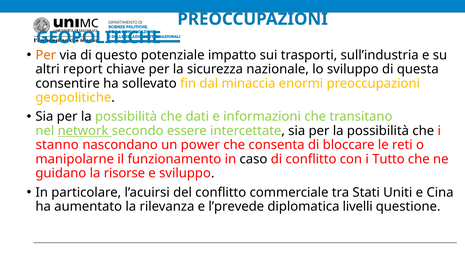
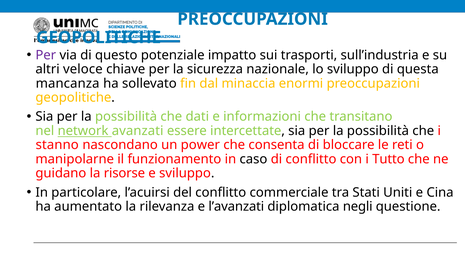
Per at (46, 55) colour: orange -> purple
report: report -> veloce
consentire: consentire -> mancanza
secondo: secondo -> avanzati
l’prevede: l’prevede -> l’avanzati
livelli: livelli -> negli
